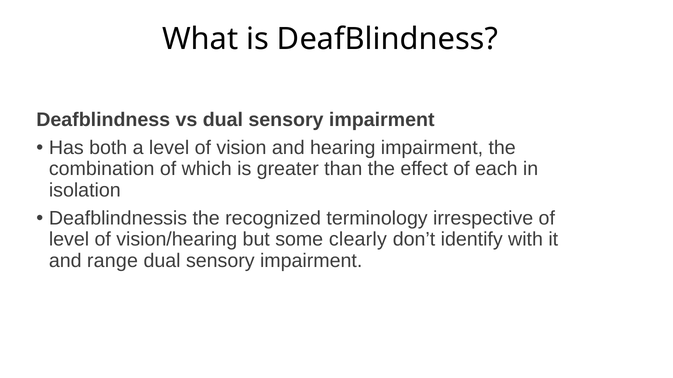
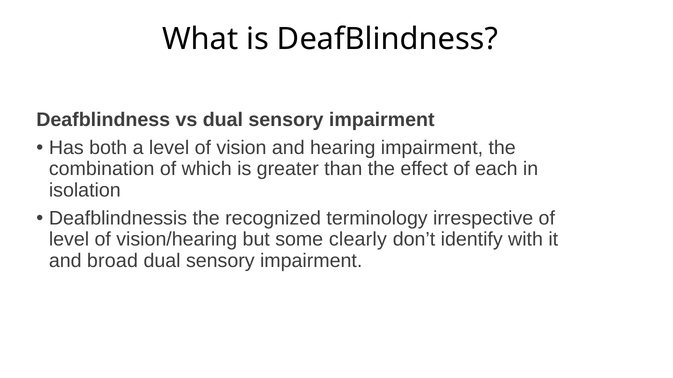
range: range -> broad
